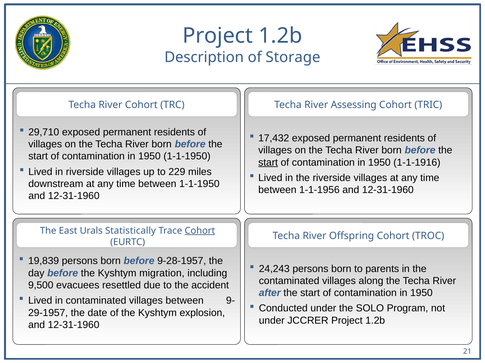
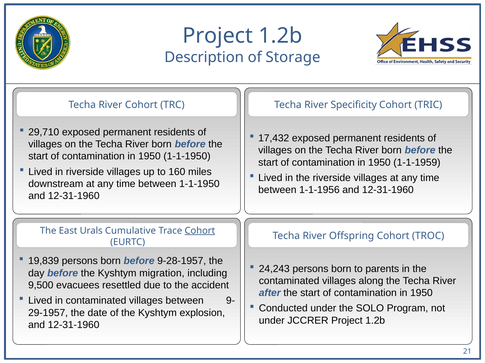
Assessing: Assessing -> Specificity
start at (268, 163) underline: present -> none
1-1-1916: 1-1-1916 -> 1-1-1959
229: 229 -> 160
Statistically: Statistically -> Cumulative
